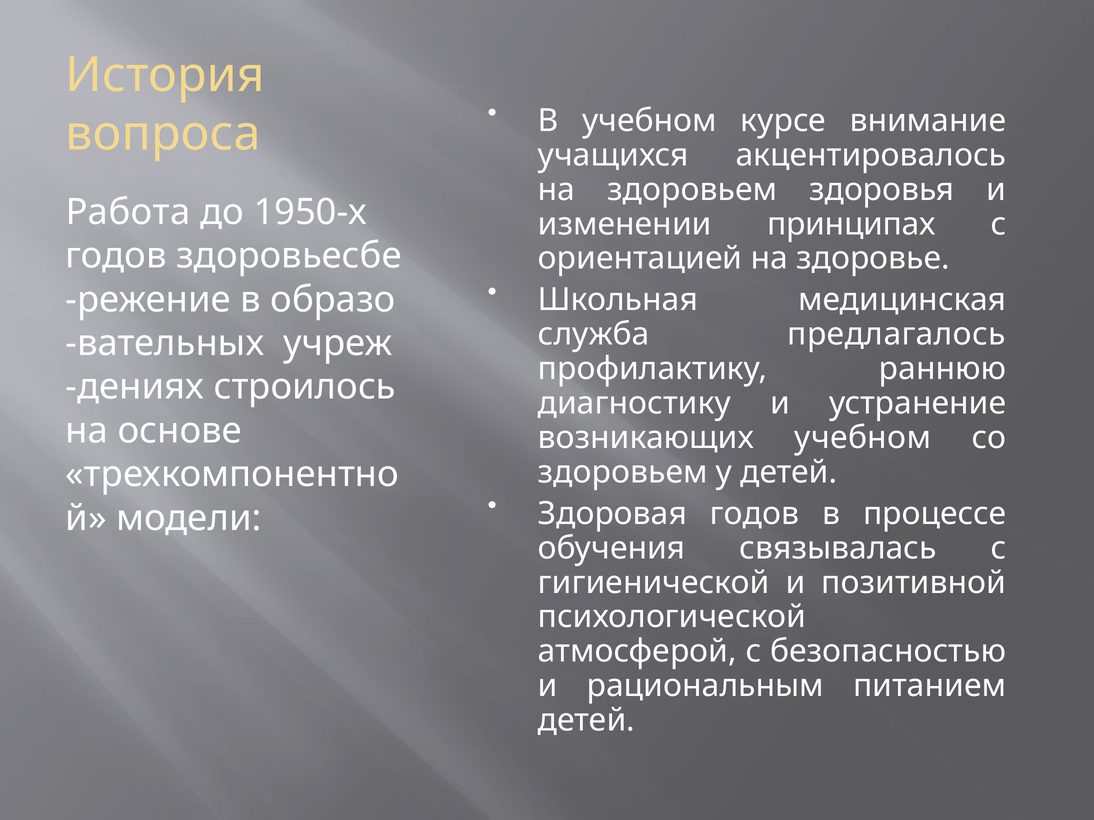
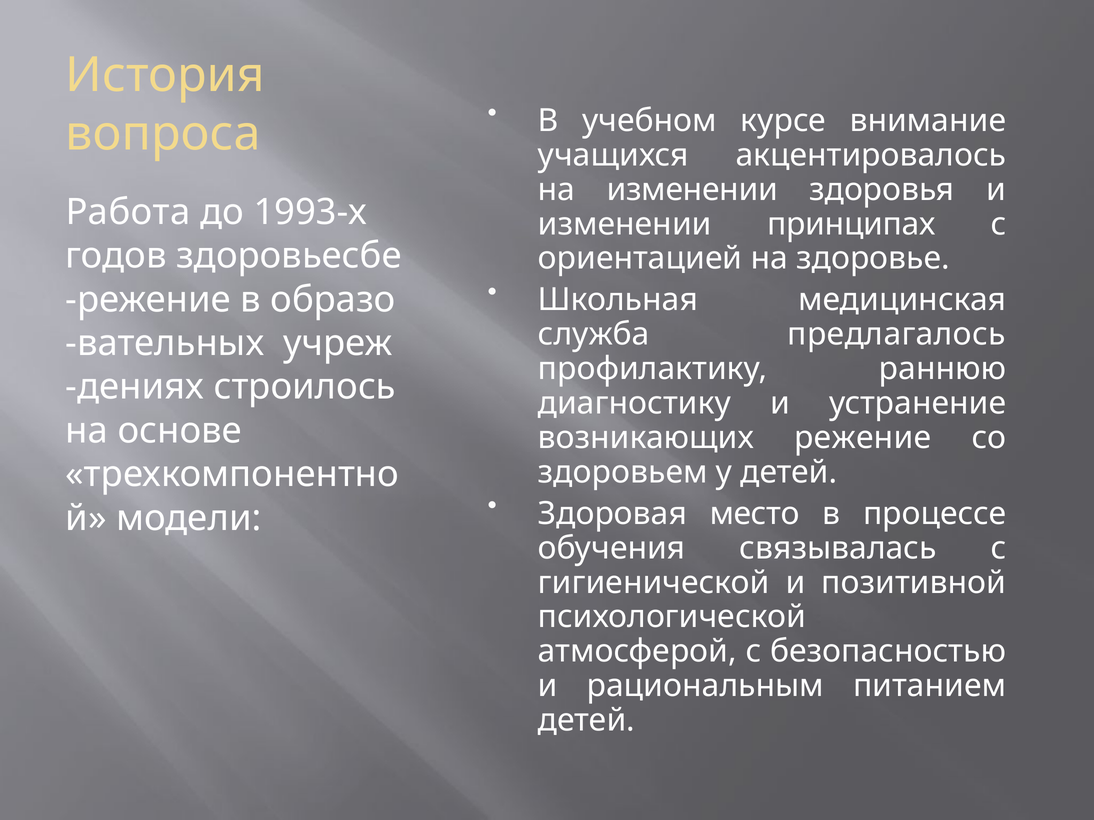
на здоровьем: здоровьем -> изменении
1950-х: 1950-х -> 1993-х
возникающих учебном: учебном -> режение
Здоровая годов: годов -> место
